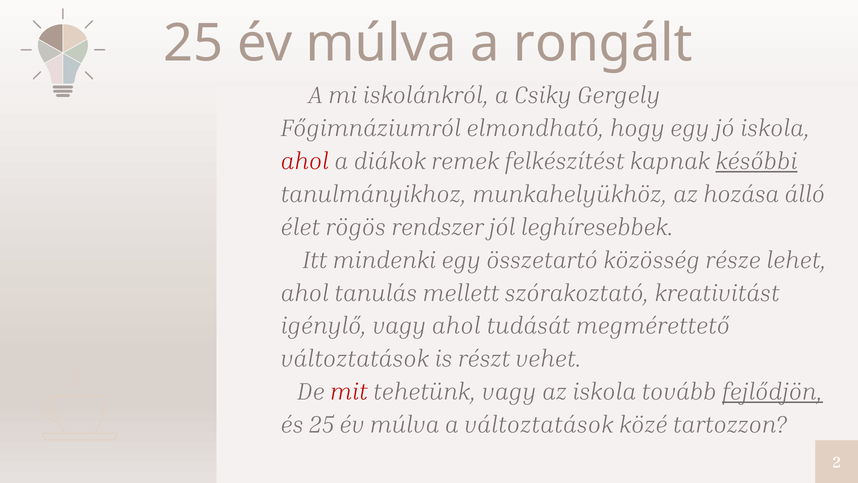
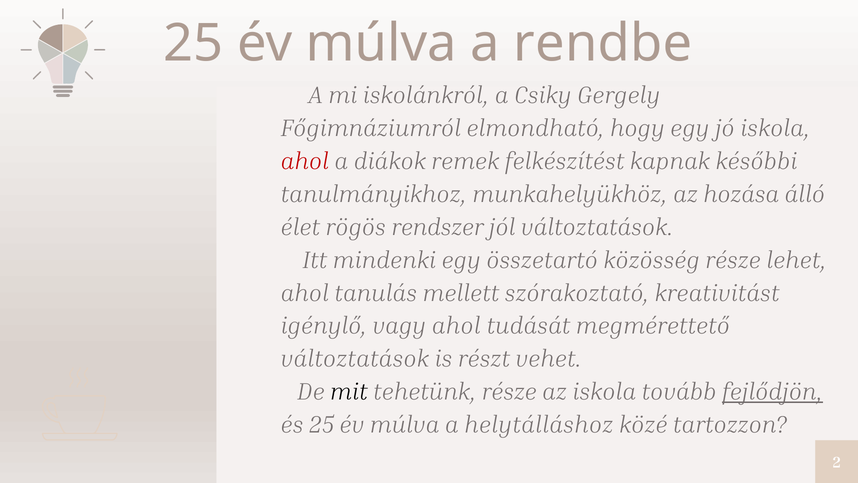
rongált: rongált -> rendbe
későbbi underline: present -> none
jól leghíresebbek: leghíresebbek -> változtatások
mit colour: red -> black
tehetünk vagy: vagy -> része
a változtatások: változtatások -> helytálláshoz
